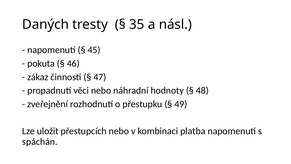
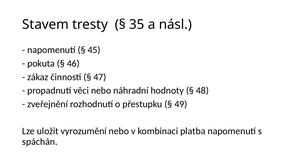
Daných: Daných -> Stavem
přestupcích: přestupcích -> vyrozumění
